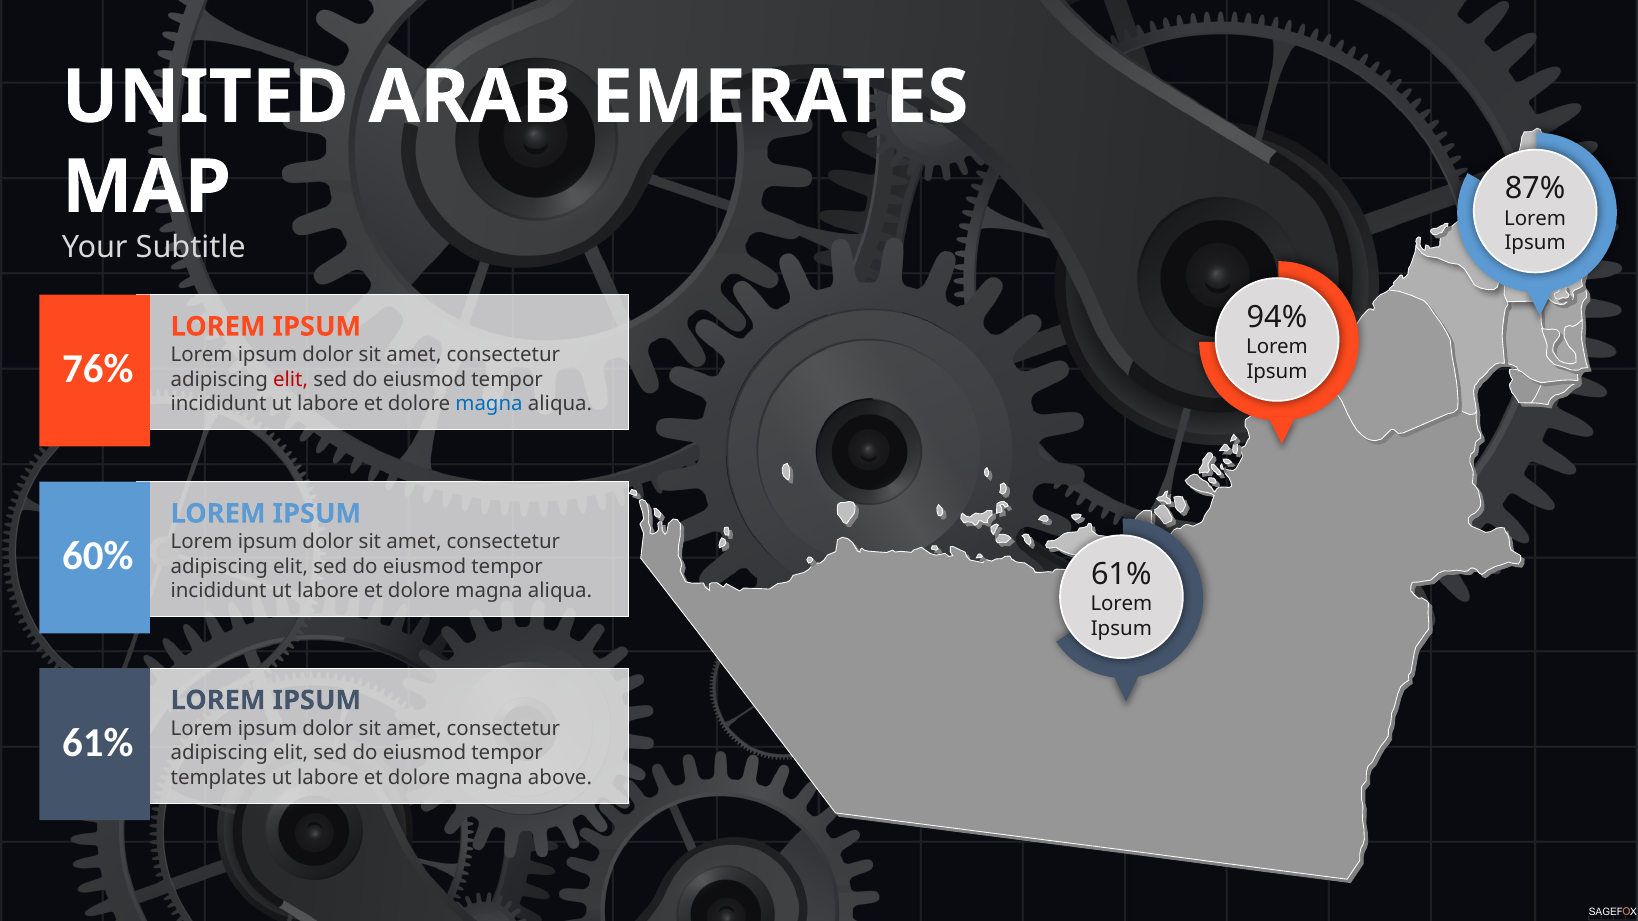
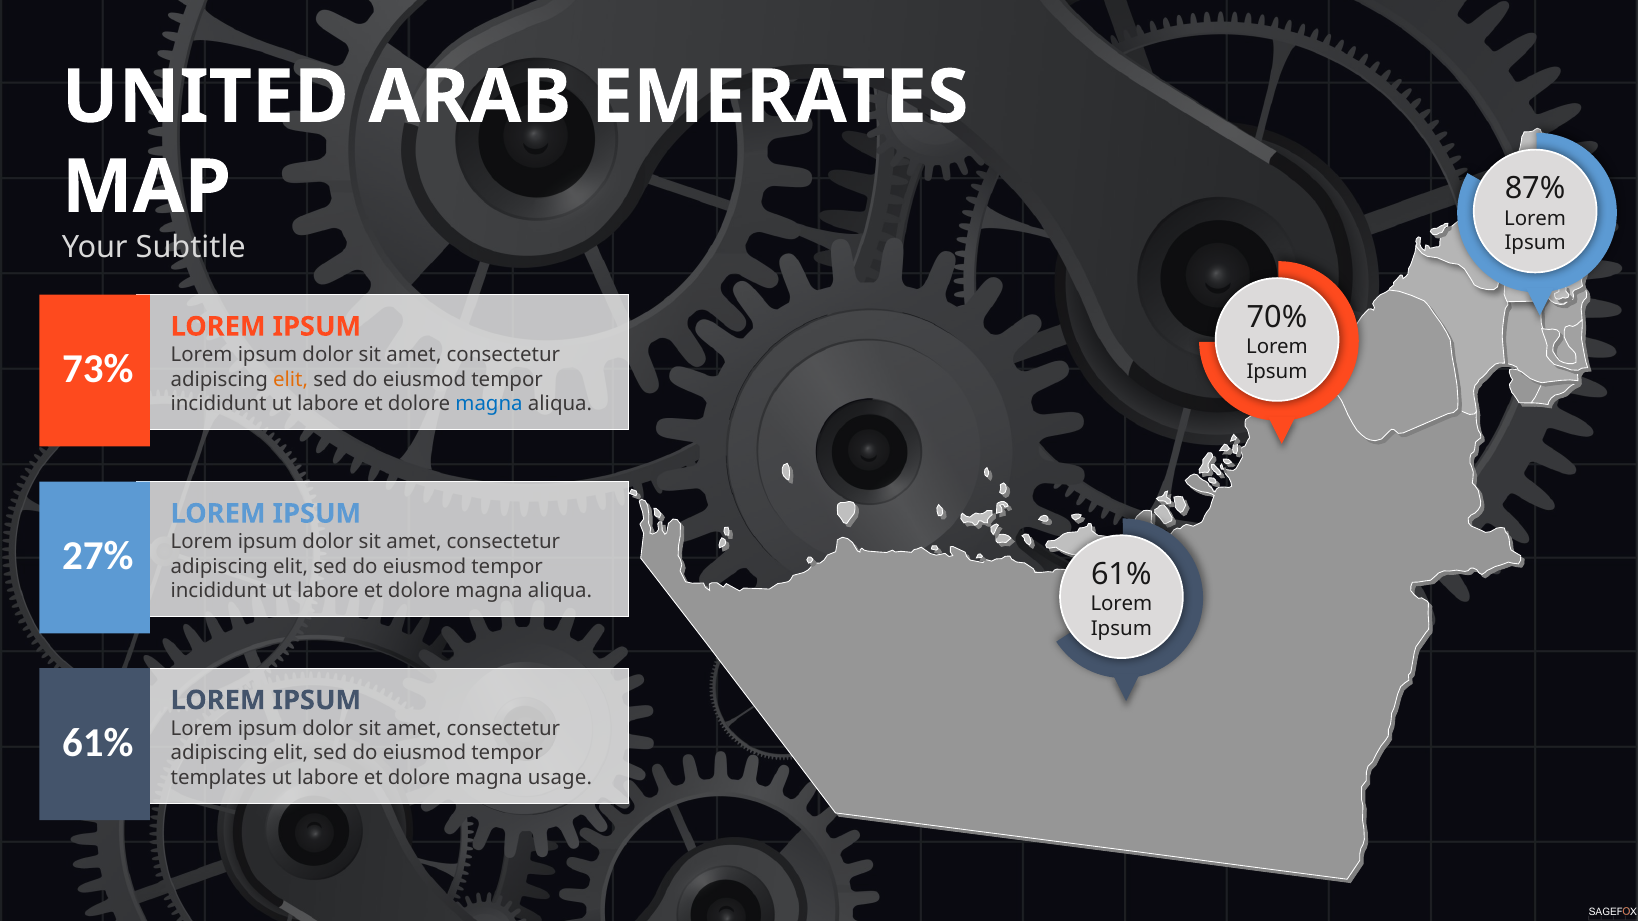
94%: 94% -> 70%
76%: 76% -> 73%
elit at (291, 379) colour: red -> orange
60%: 60% -> 27%
above: above -> usage
